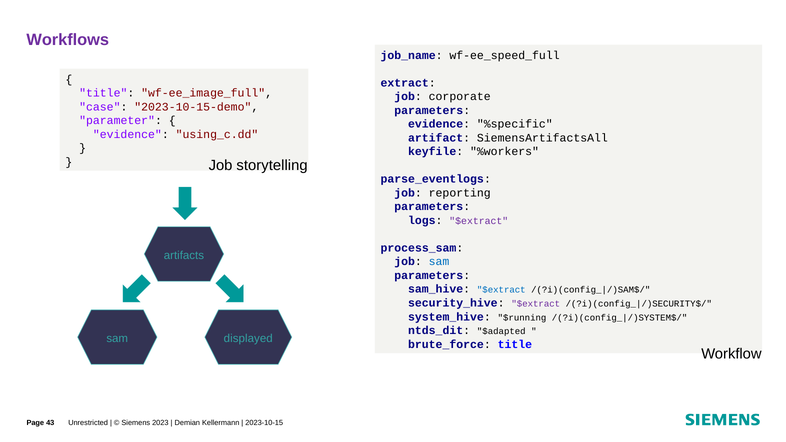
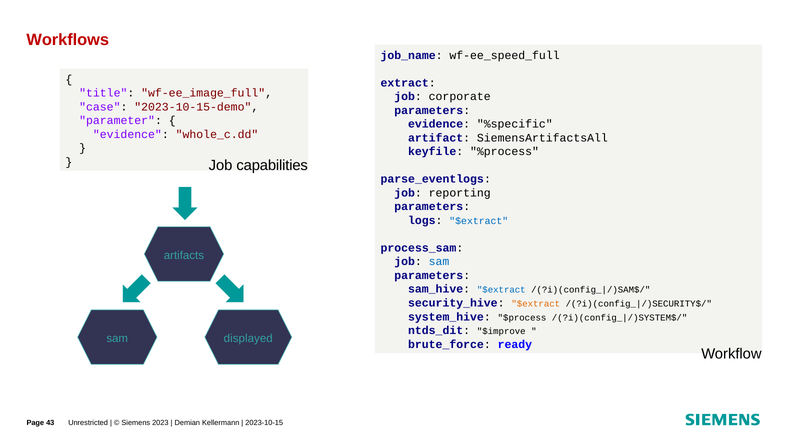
Workflows colour: purple -> red
using_c.dd: using_c.dd -> whole_c.dd
%workers: %workers -> %process
storytelling: storytelling -> capabilities
$extract at (479, 221) colour: purple -> blue
$extract at (536, 304) colour: purple -> orange
$running: $running -> $process
$adapted: $adapted -> $improve
brute_force title: title -> ready
